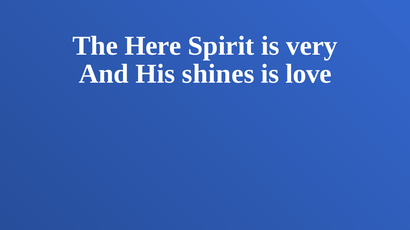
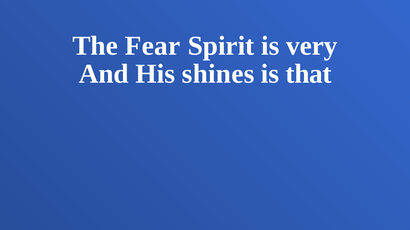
Here: Here -> Fear
love: love -> that
